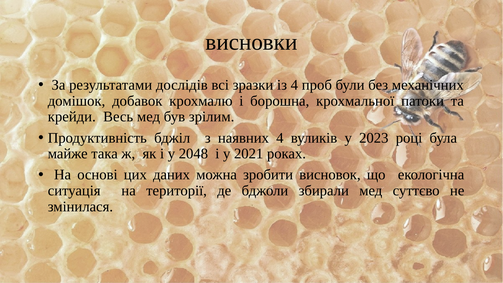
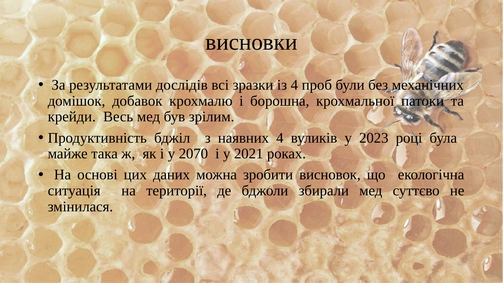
2048: 2048 -> 2070
